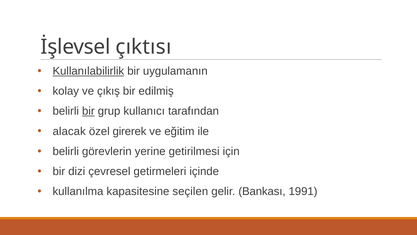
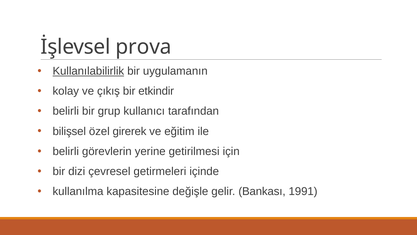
çıktısı: çıktısı -> prova
edilmiş: edilmiş -> etkindir
bir at (88, 111) underline: present -> none
alacak: alacak -> bilişsel
seçilen: seçilen -> değişle
